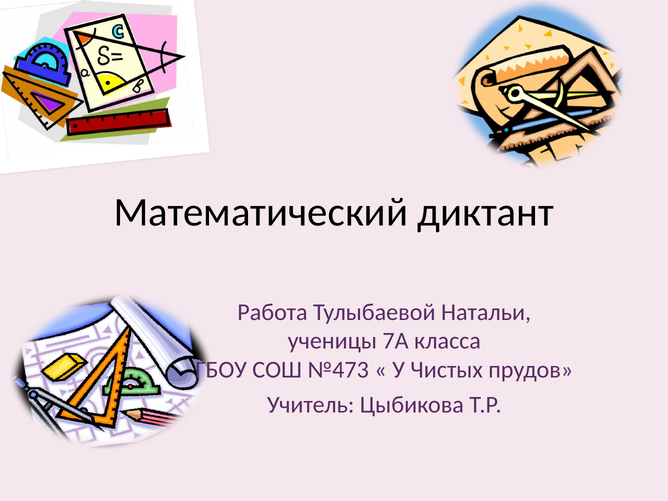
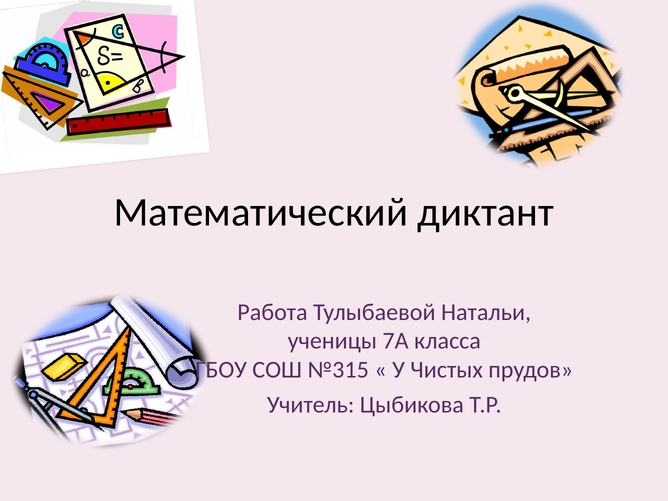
№473: №473 -> №315
